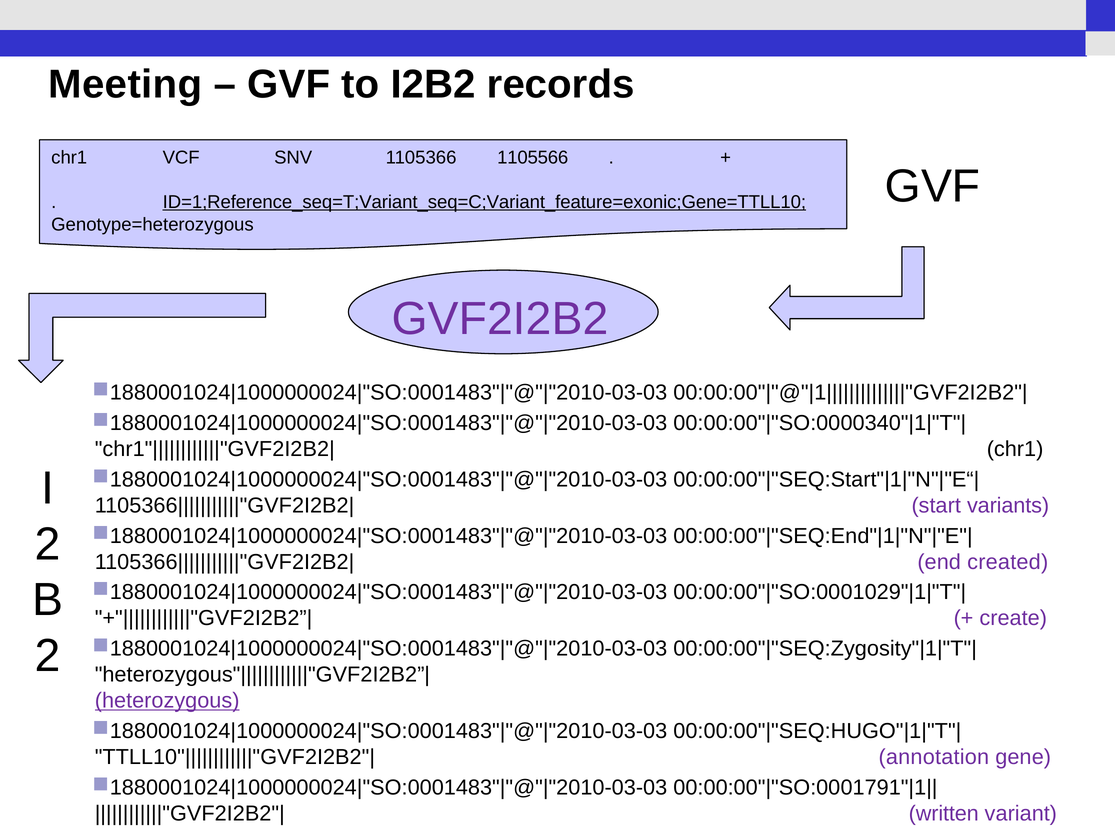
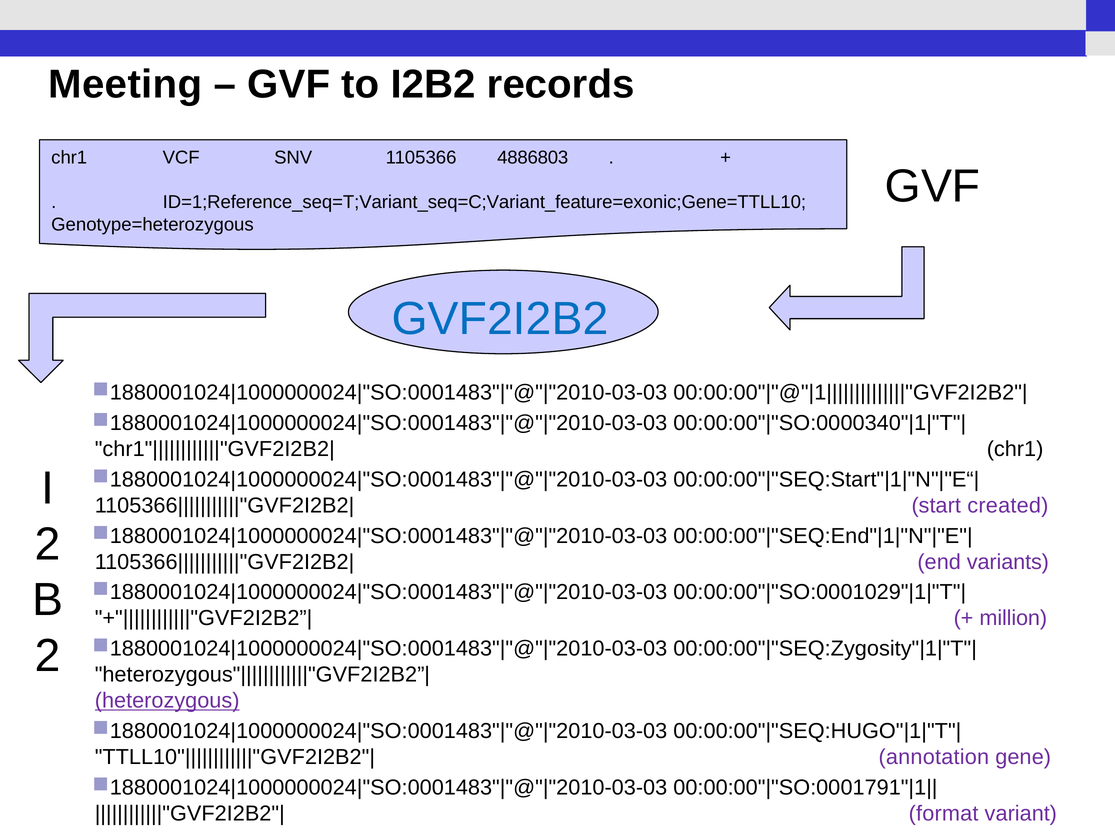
1105566: 1105566 -> 4886803
ID=1;Reference_seq=T;Variant_seq=C;Variant_feature=exonic;Gene=TTLL10 underline: present -> none
GVF2I2B2 colour: purple -> blue
variants: variants -> created
created: created -> variants
create: create -> million
written: written -> format
